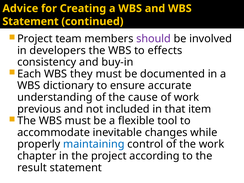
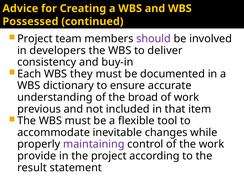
Statement at (31, 21): Statement -> Possessed
effects: effects -> deliver
cause: cause -> broad
maintaining colour: blue -> purple
chapter: chapter -> provide
